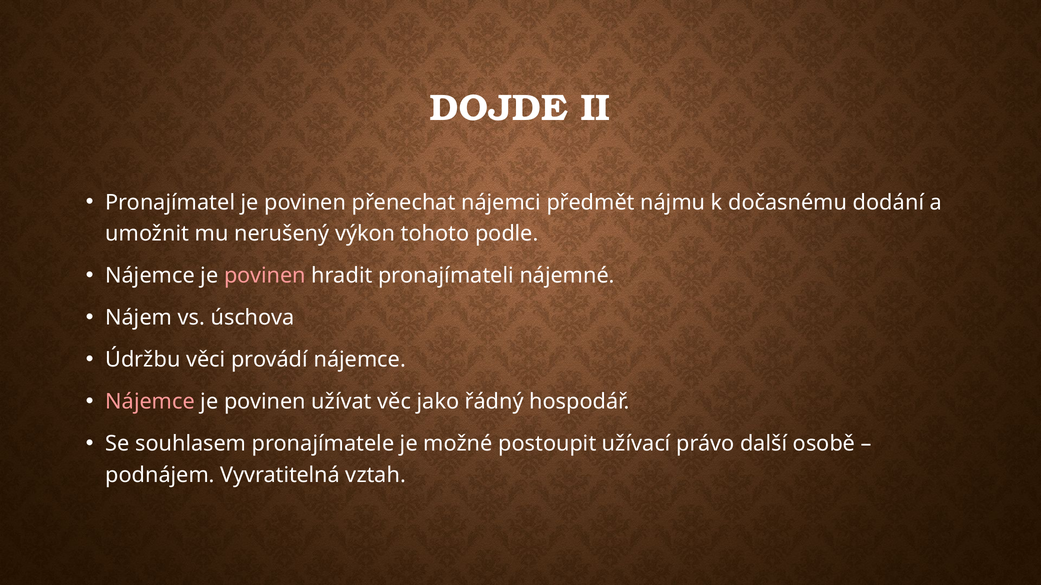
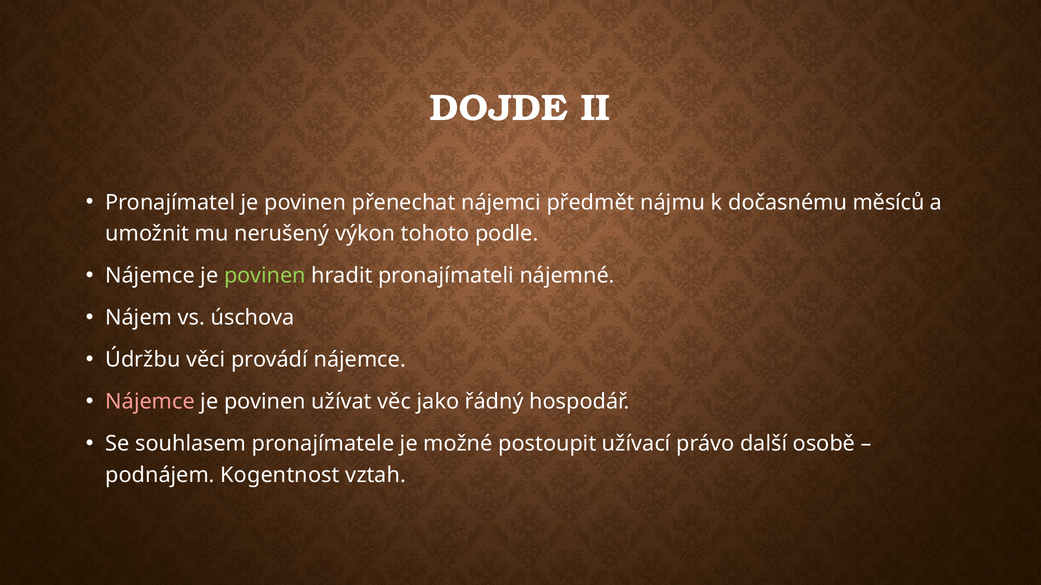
dodání: dodání -> měsíců
povinen at (265, 276) colour: pink -> light green
Vyvratitelná: Vyvratitelná -> Kogentnost
